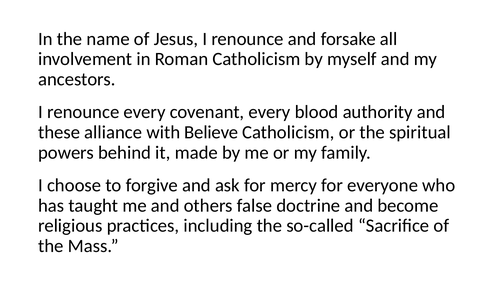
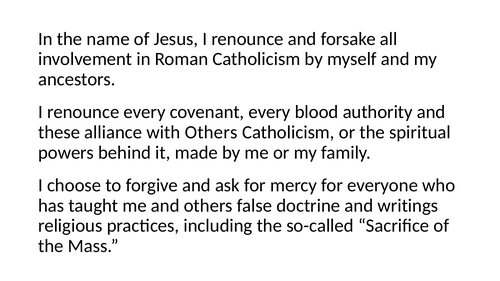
with Believe: Believe -> Others
become: become -> writings
